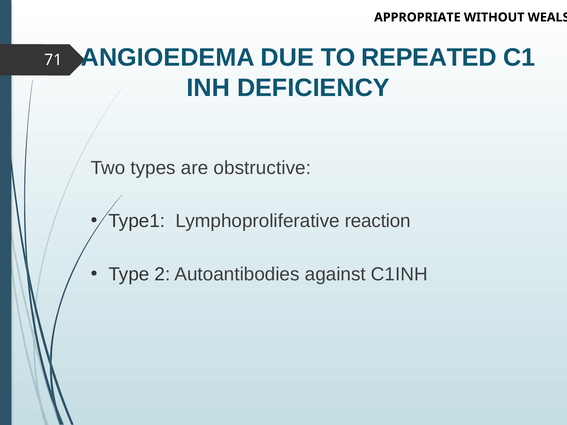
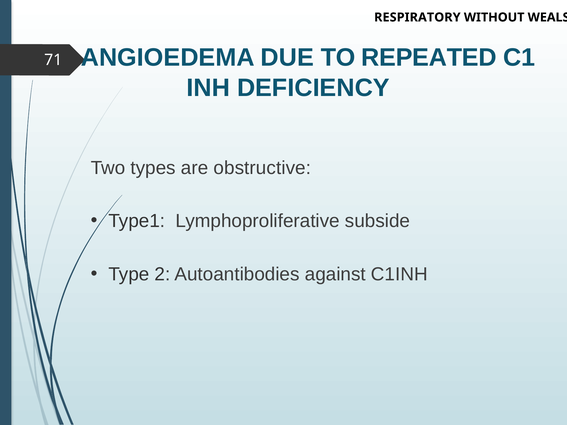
APPROPRIATE: APPROPRIATE -> RESPIRATORY
reaction: reaction -> subside
